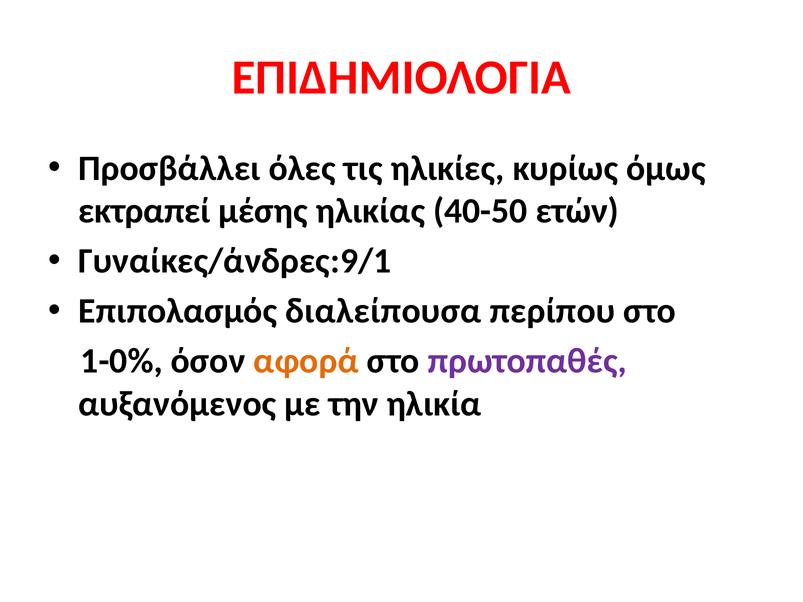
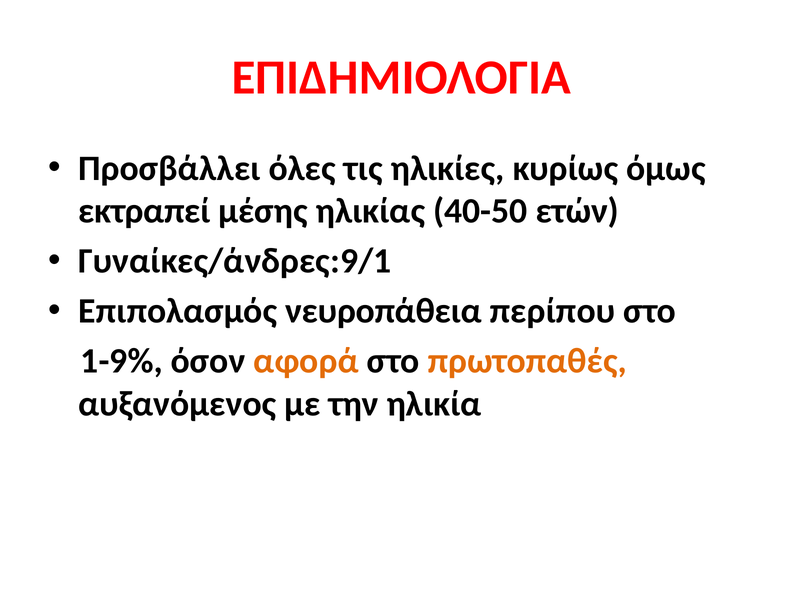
διαλείπουσα: διαλείπουσα -> νευροπάθεια
1-0%: 1-0% -> 1-9%
πρωτοπαθές colour: purple -> orange
